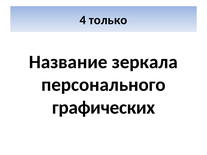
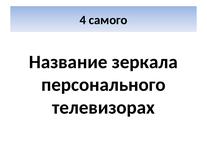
только: только -> самого
графических: графических -> телевизорах
